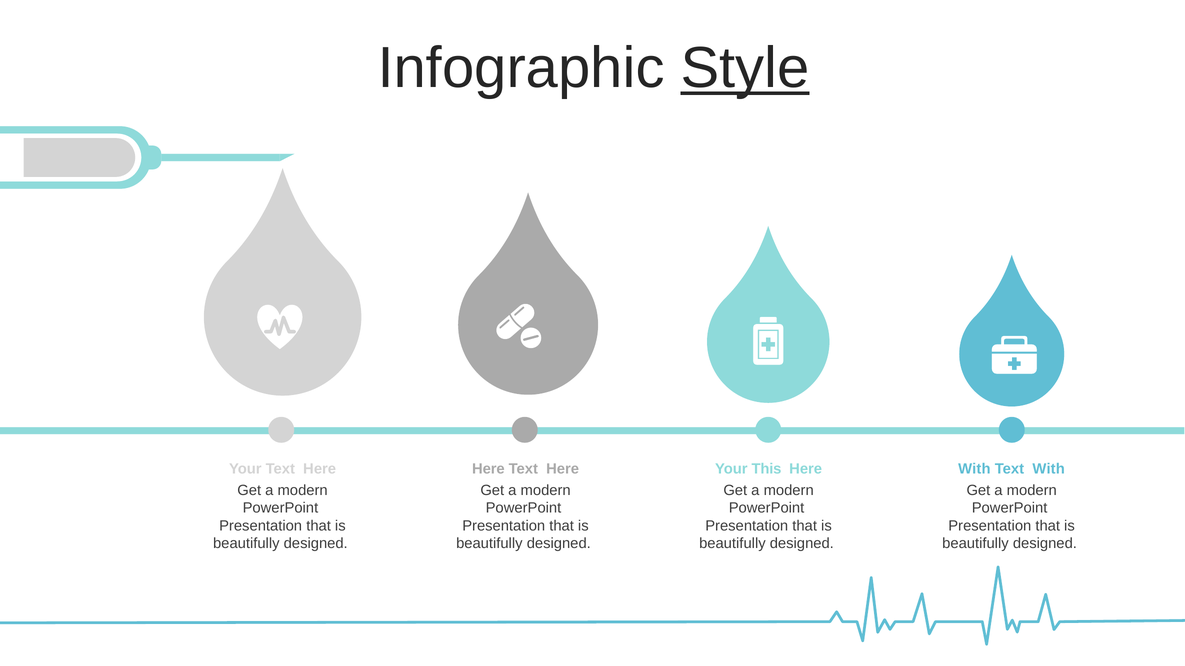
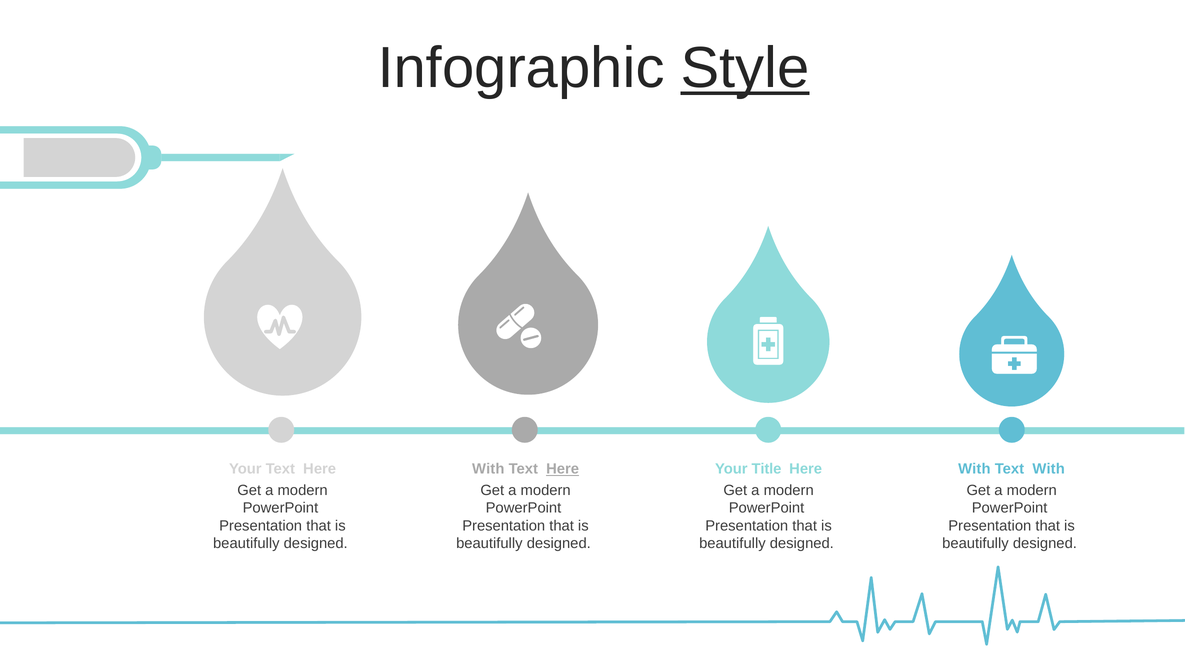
Here at (488, 470): Here -> With
Here at (563, 470) underline: none -> present
This: This -> Title
